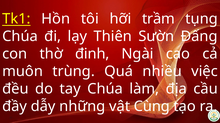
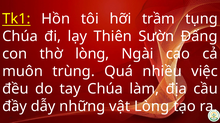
thờ đinh: đinh -> lòng
vật Cùng: Cùng -> Lòng
